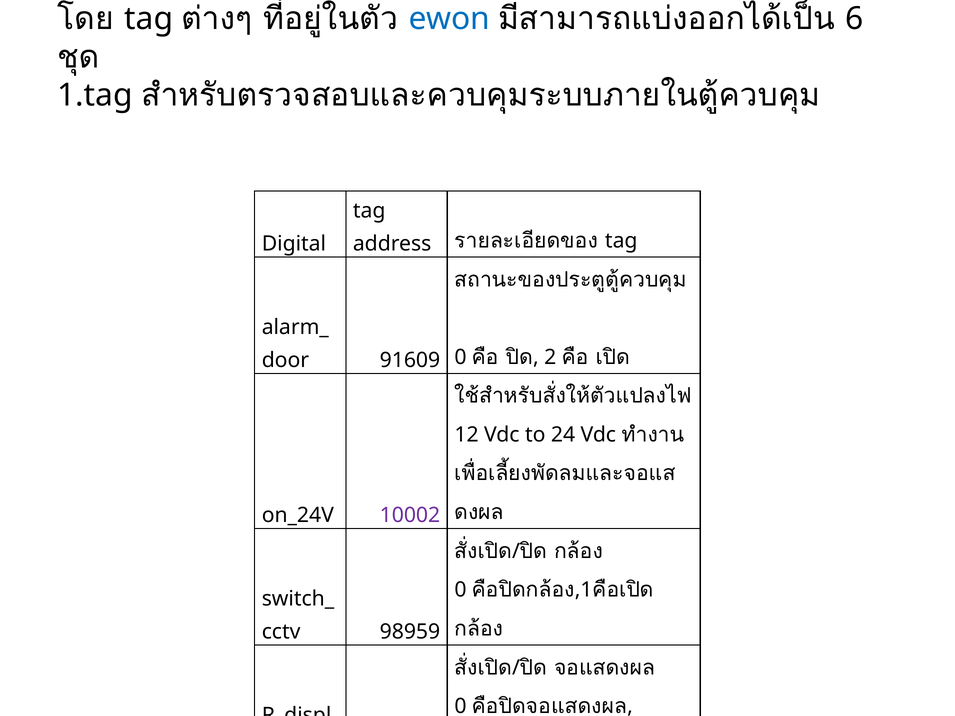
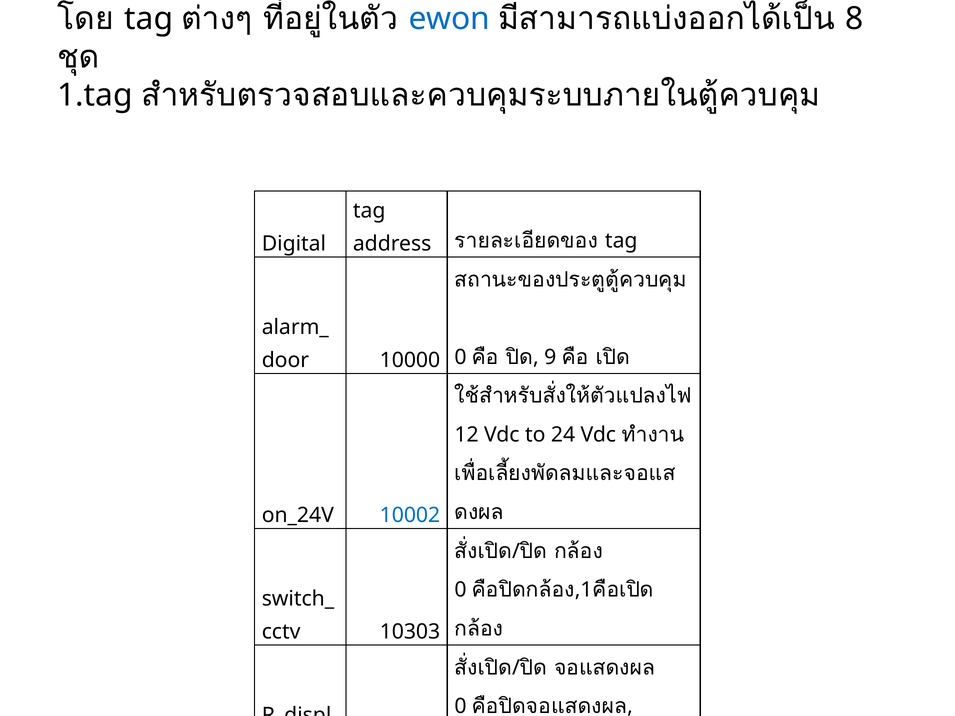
6: 6 -> 8
2: 2 -> 9
91609: 91609 -> 10000
10002 colour: purple -> blue
98959: 98959 -> 10303
